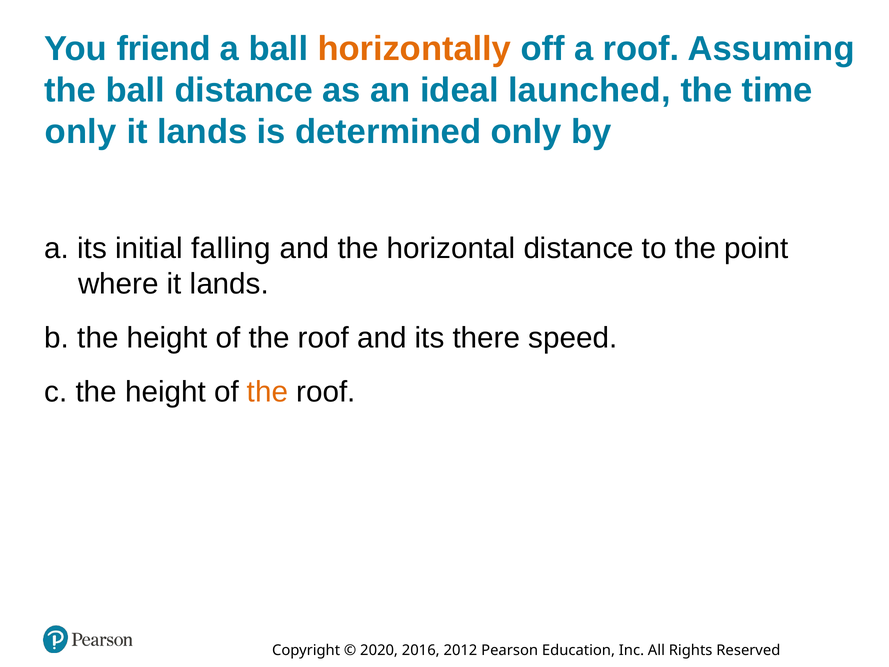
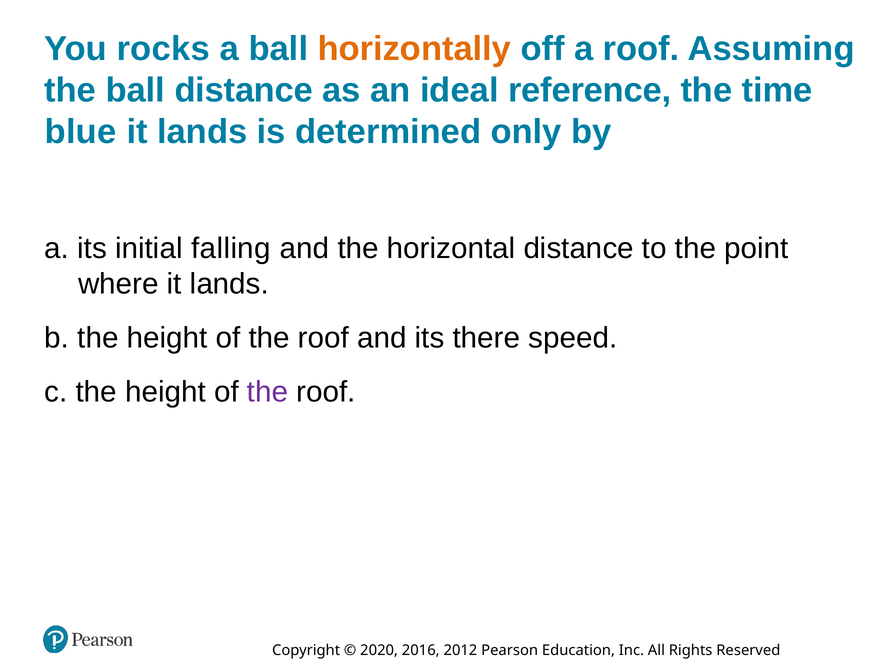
friend: friend -> rocks
launched: launched -> reference
only at (81, 132): only -> blue
the at (268, 392) colour: orange -> purple
